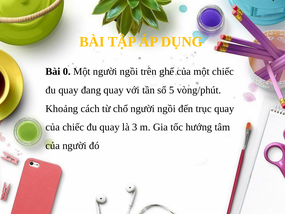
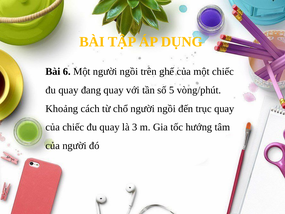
0: 0 -> 6
